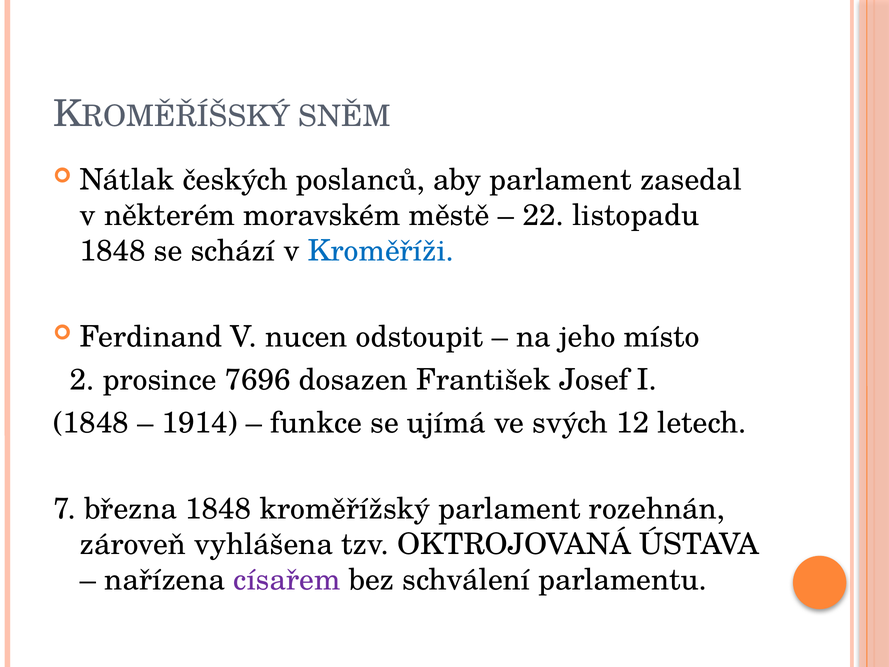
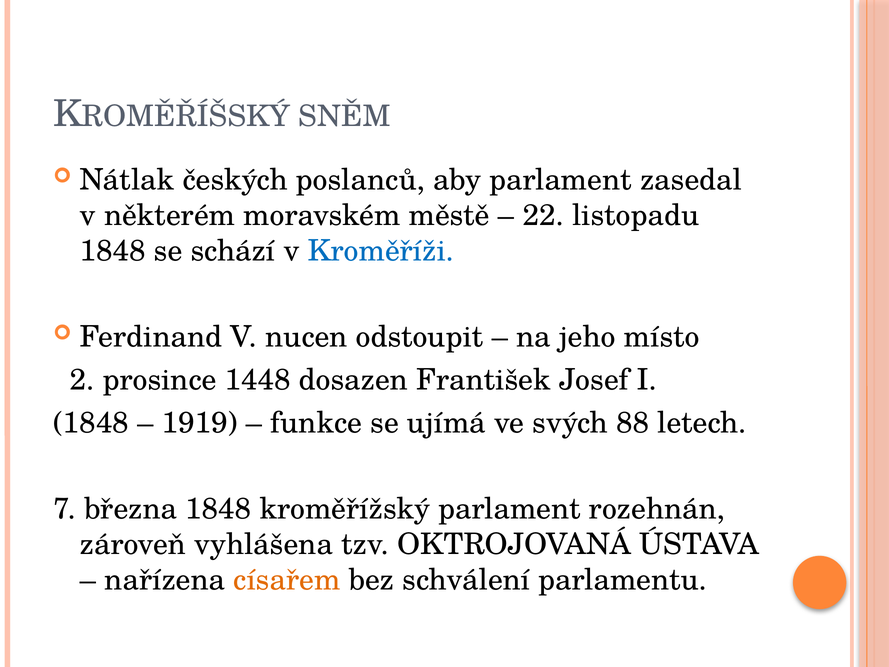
7696: 7696 -> 1448
1914: 1914 -> 1919
12: 12 -> 88
císařem colour: purple -> orange
